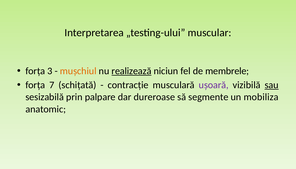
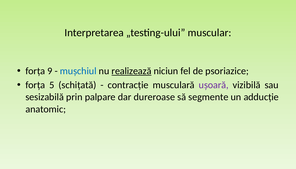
3: 3 -> 9
mușchiul colour: orange -> blue
membrele: membrele -> psoriazice
7: 7 -> 5
sau underline: present -> none
mobiliza: mobiliza -> adducție
